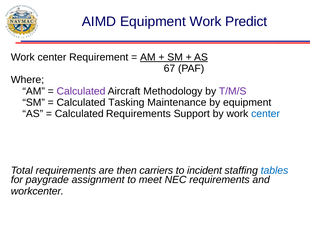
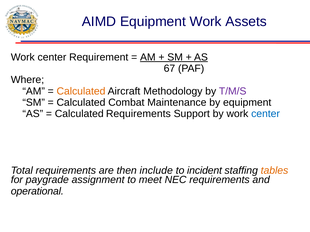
Predict: Predict -> Assets
Calculated at (81, 91) colour: purple -> orange
Tasking: Tasking -> Combat
carriers: carriers -> include
tables colour: blue -> orange
workcenter: workcenter -> operational
